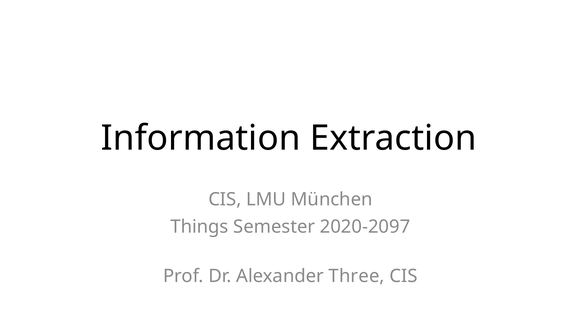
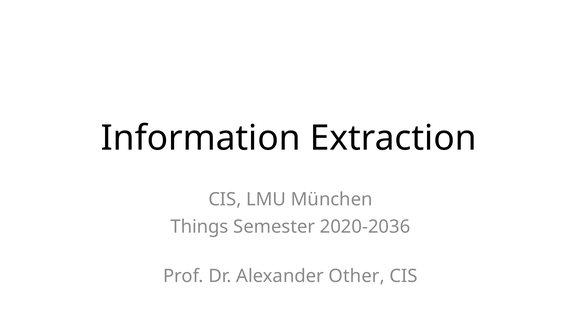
2020-2097: 2020-2097 -> 2020-2036
Three: Three -> Other
